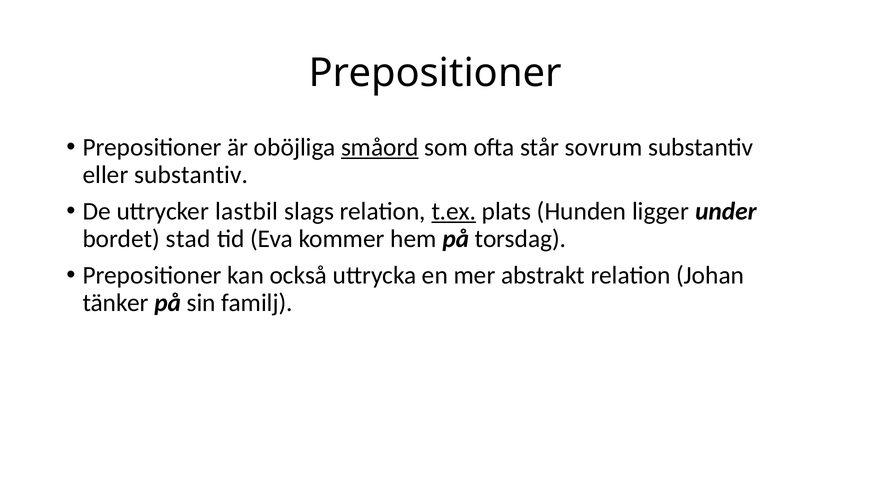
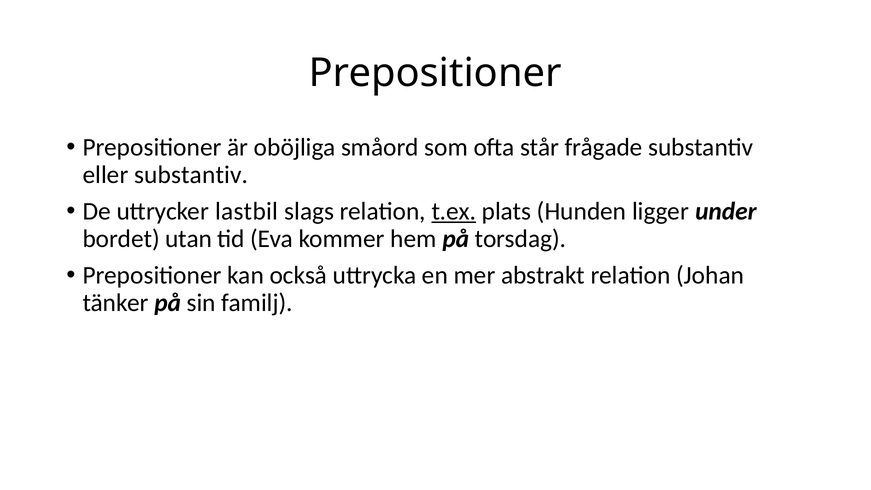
småord underline: present -> none
sovrum: sovrum -> frågade
stad: stad -> utan
